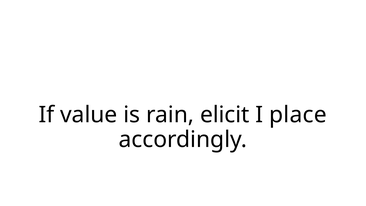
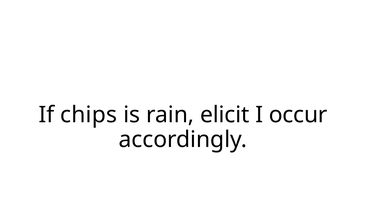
value: value -> chips
place: place -> occur
